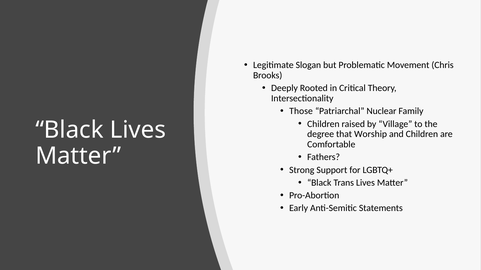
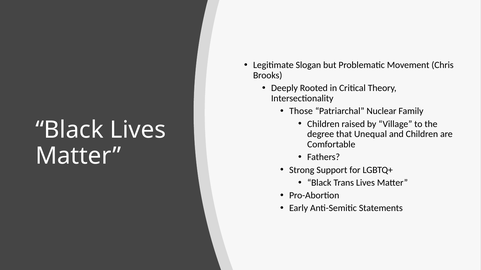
Worship: Worship -> Unequal
